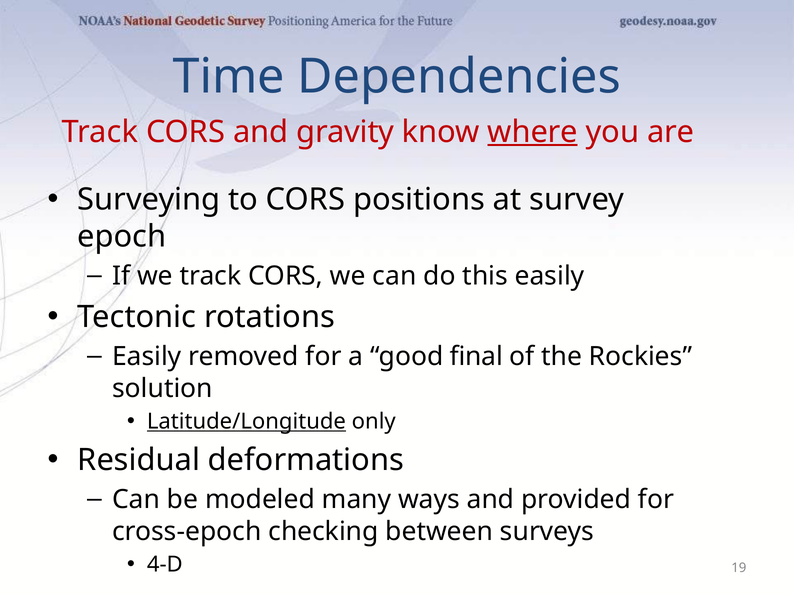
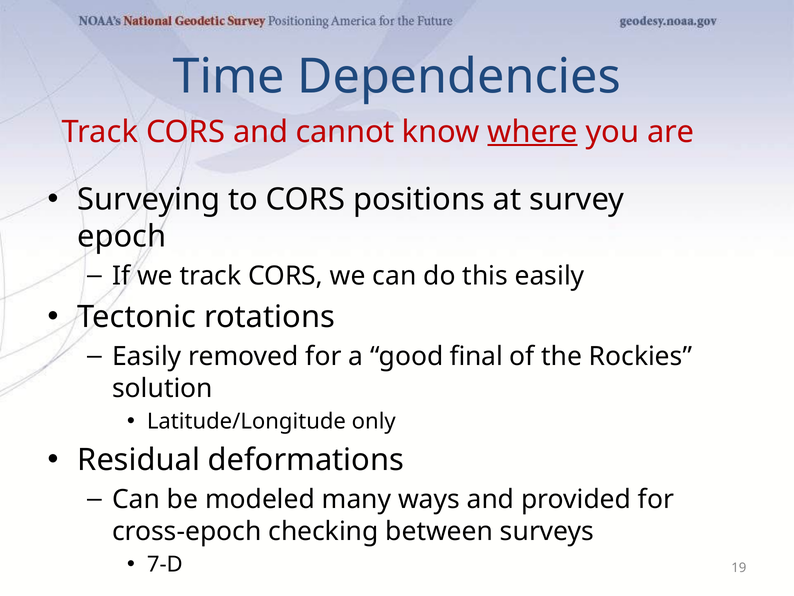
gravity: gravity -> cannot
Latitude/Longitude underline: present -> none
4-D: 4-D -> 7-D
